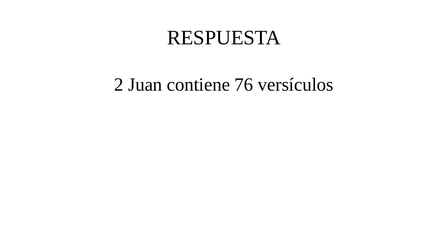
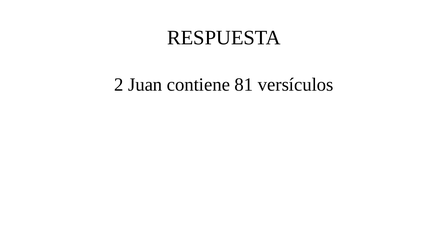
76: 76 -> 81
